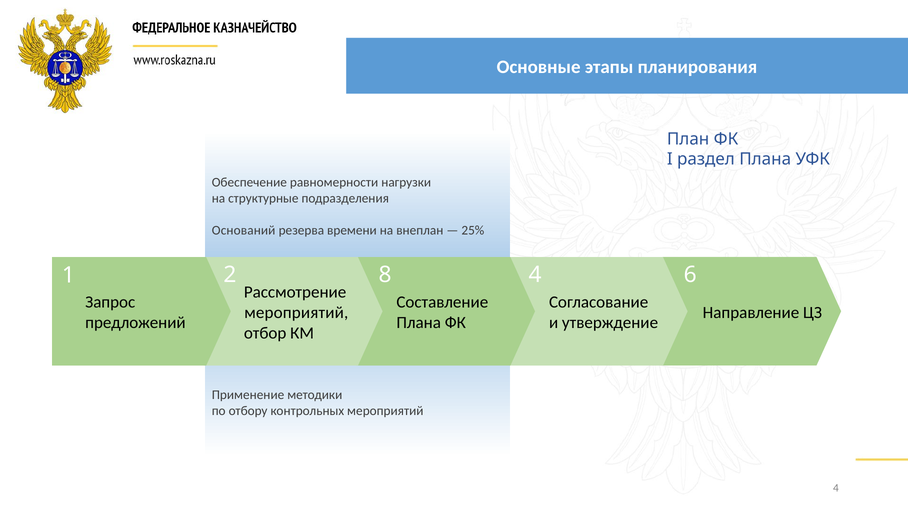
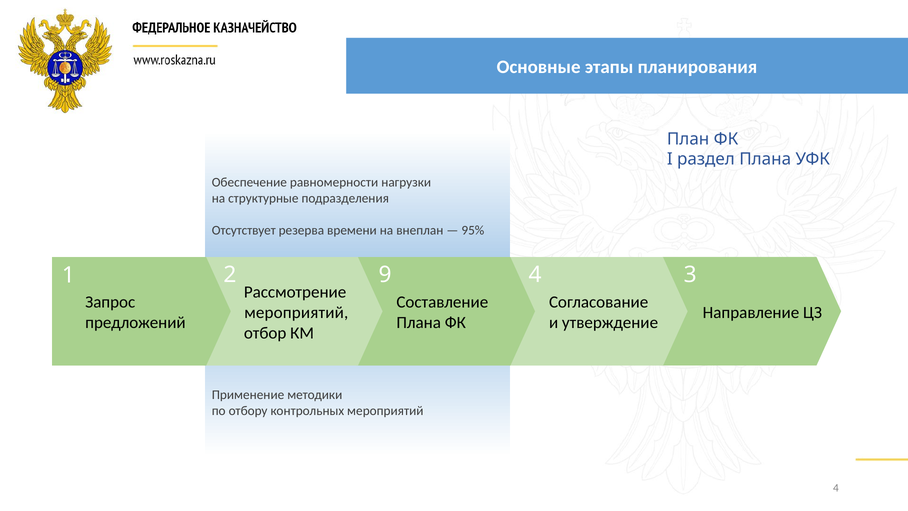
Оснований: Оснований -> Отсутствует
25%: 25% -> 95%
8: 8 -> 9
6: 6 -> 3
